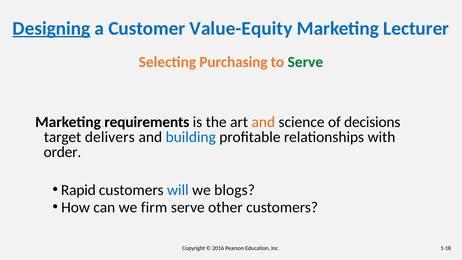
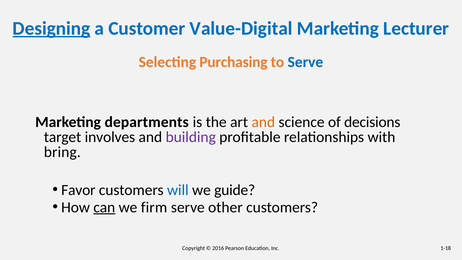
Value-Equity: Value-Equity -> Value-Digital
Serve at (305, 62) colour: green -> blue
requirements: requirements -> departments
delivers: delivers -> involves
building colour: blue -> purple
order: order -> bring
Rapid: Rapid -> Favor
blogs: blogs -> guide
can underline: none -> present
